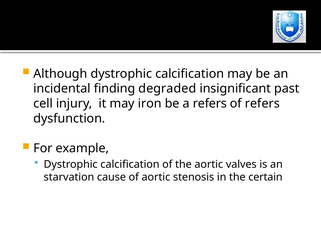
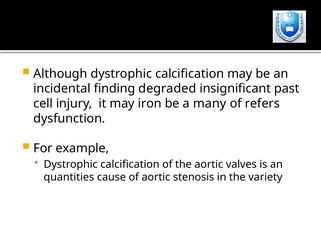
a refers: refers -> many
starvation: starvation -> quantities
certain: certain -> variety
